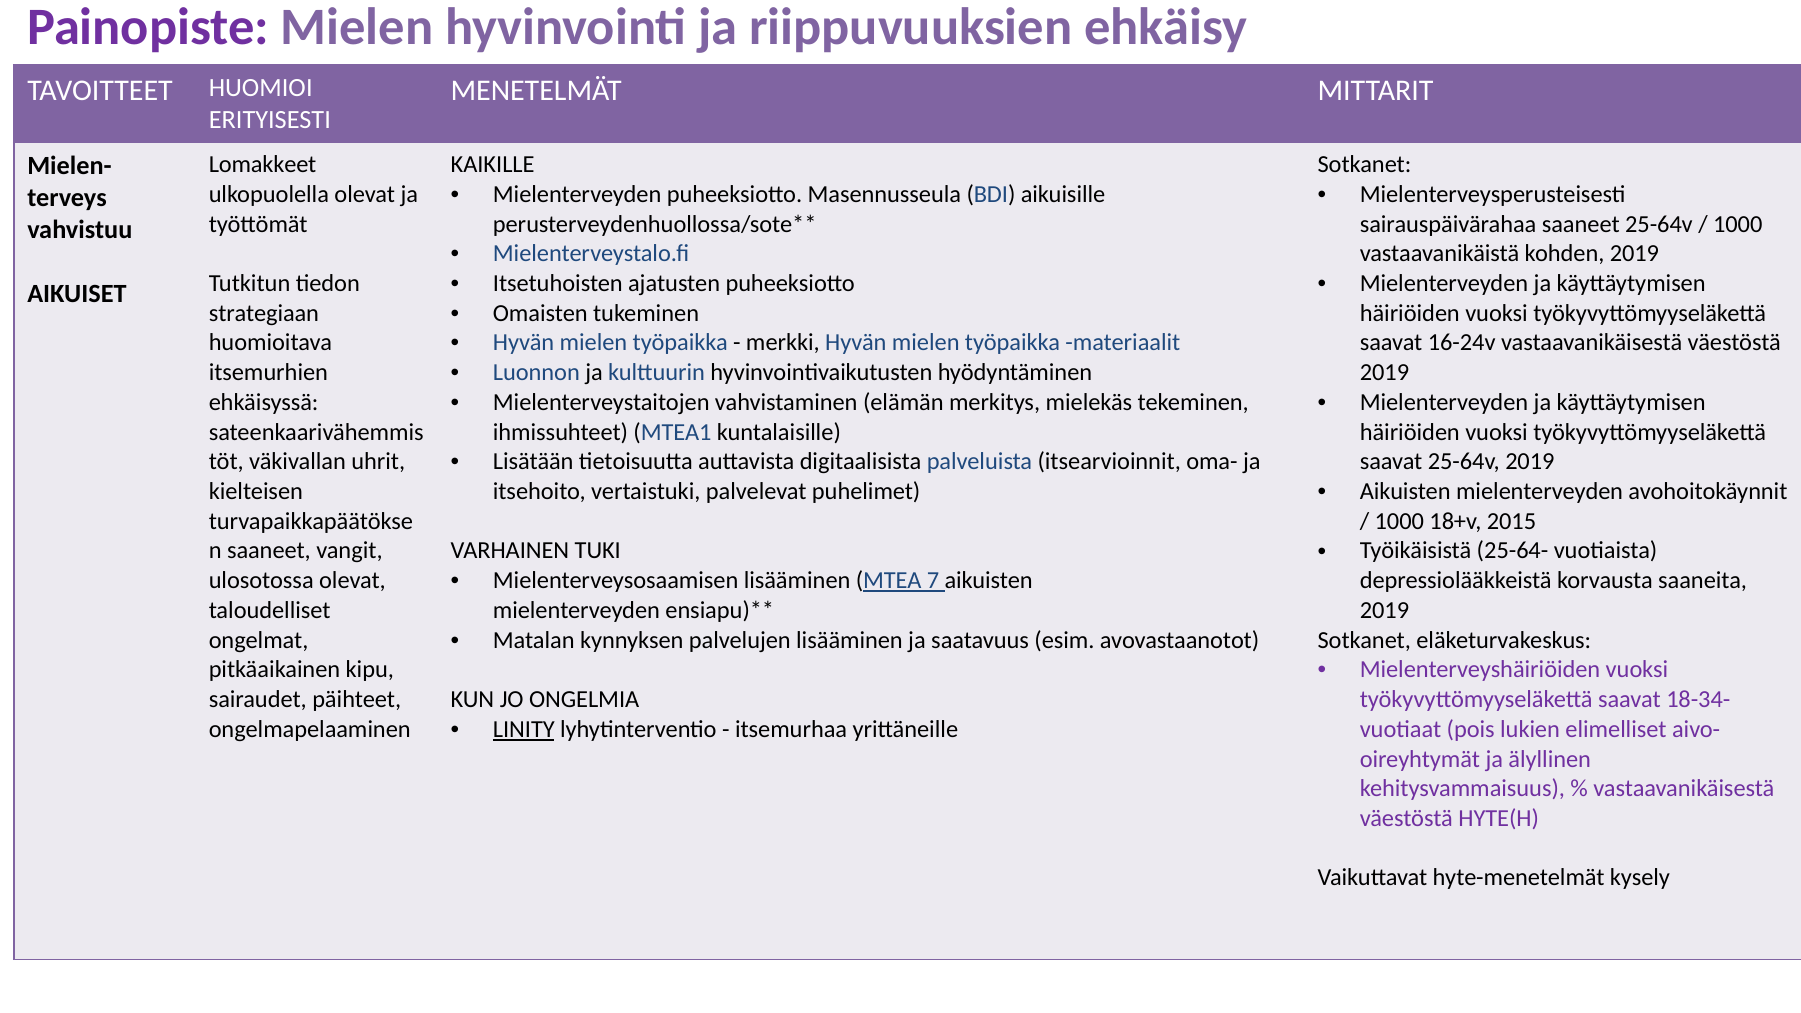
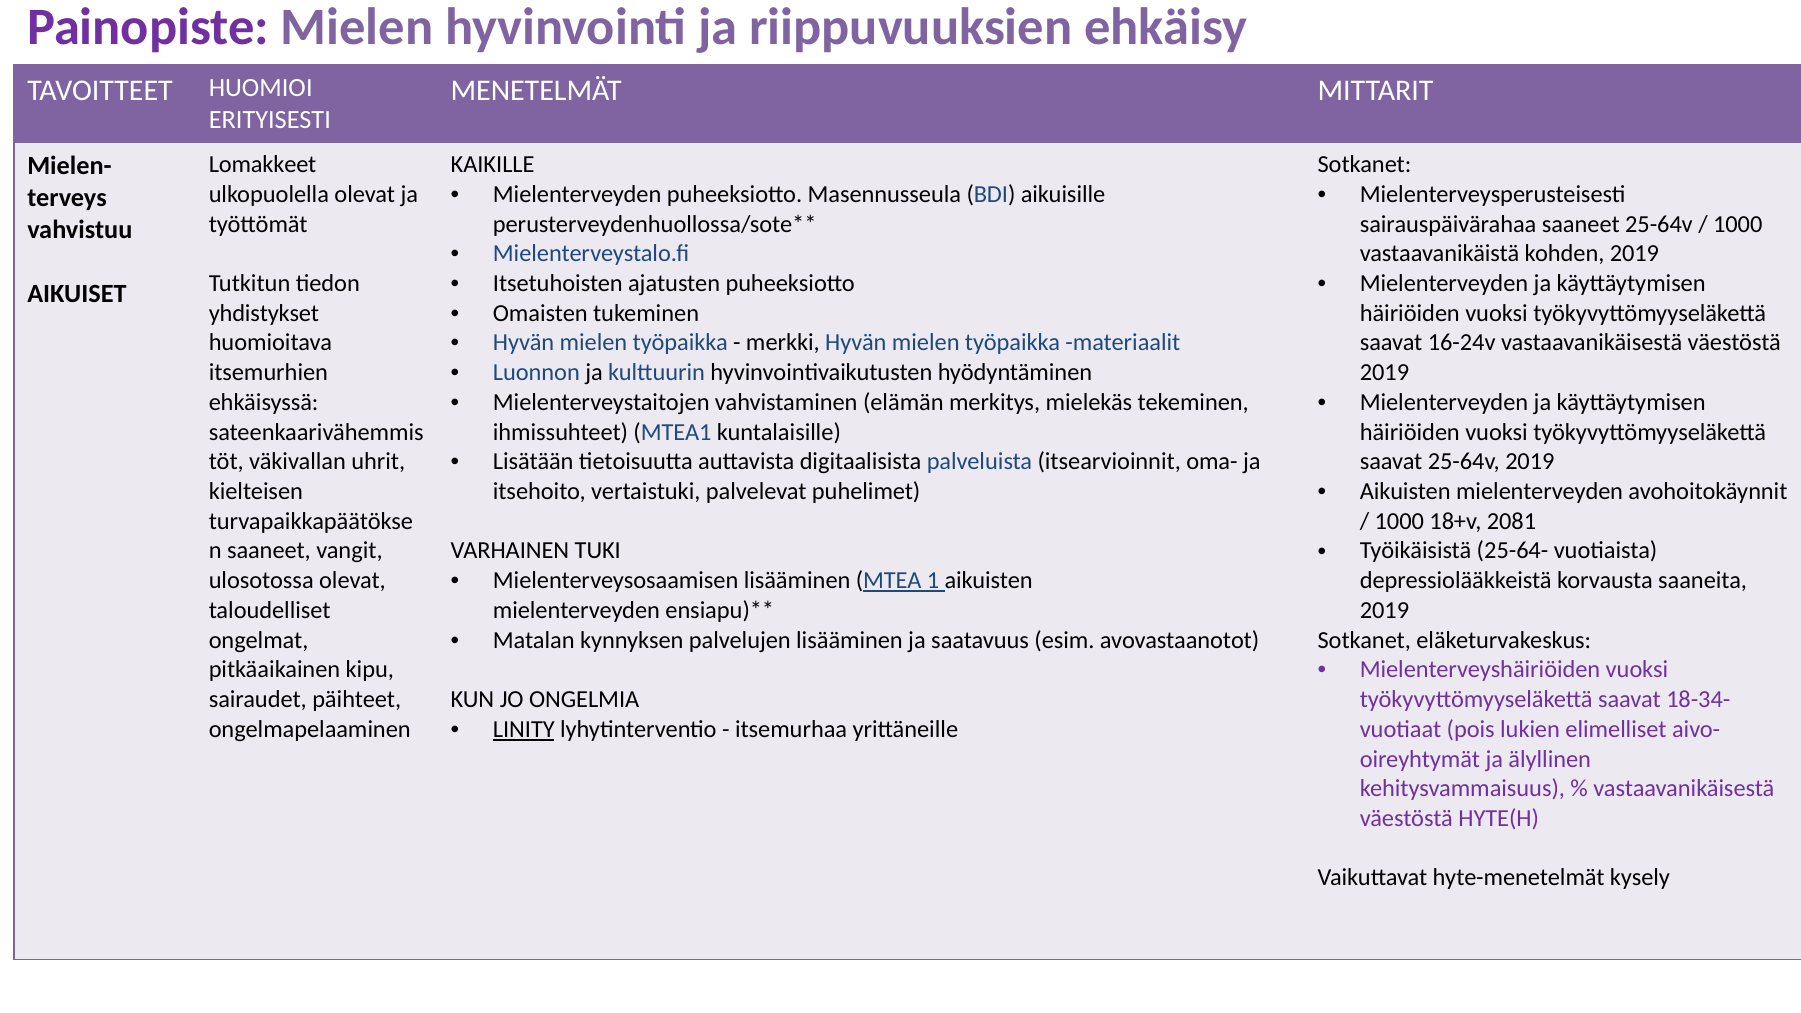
strategiaan: strategiaan -> yhdistykset
2015: 2015 -> 2081
7: 7 -> 1
